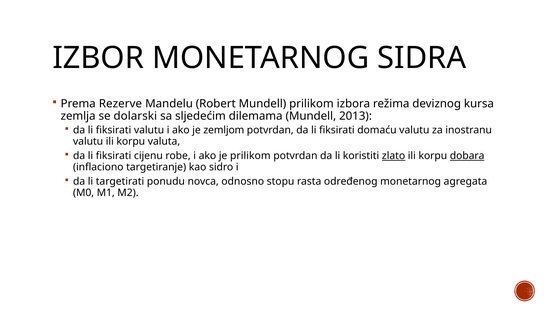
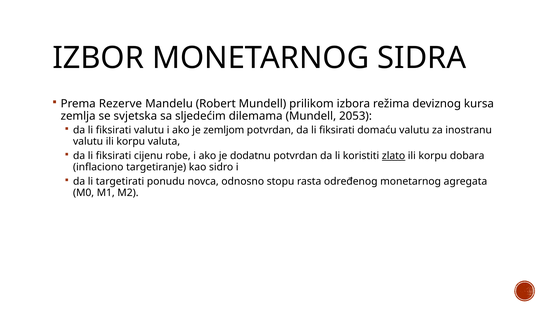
dolarski: dolarski -> svjetska
2013: 2013 -> 2053
je prilikom: prilikom -> dodatnu
dobara underline: present -> none
